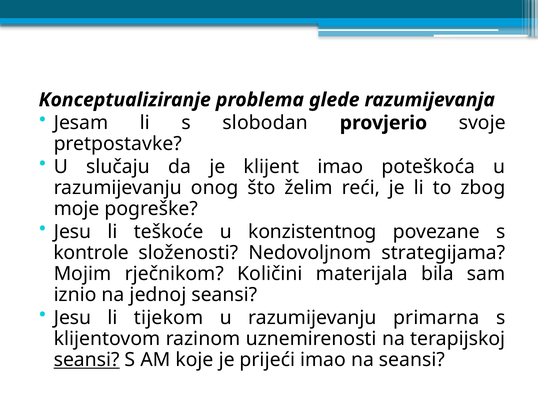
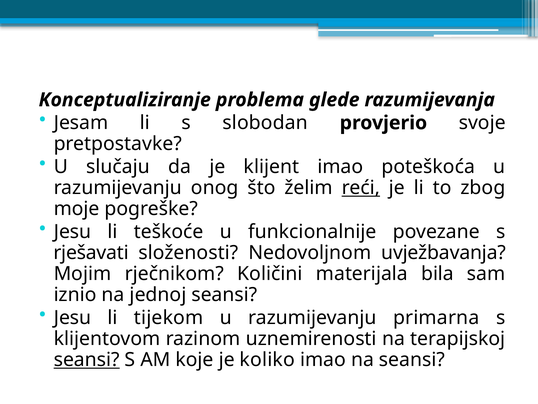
reći underline: none -> present
konzistentnog: konzistentnog -> funkcionalnije
kontrole: kontrole -> rješavati
strategijama: strategijama -> uvježbavanja
prijeći: prijeći -> koliko
